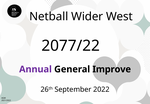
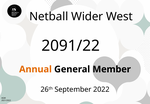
2077/22: 2077/22 -> 2091/22
Annual colour: purple -> orange
Improve: Improve -> Member
